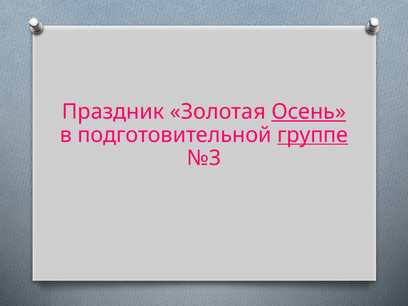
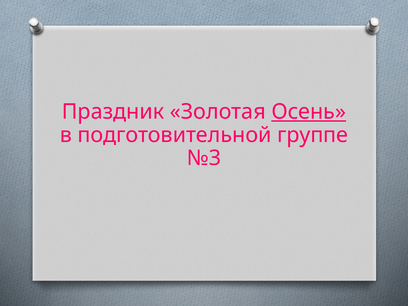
группе underline: present -> none
